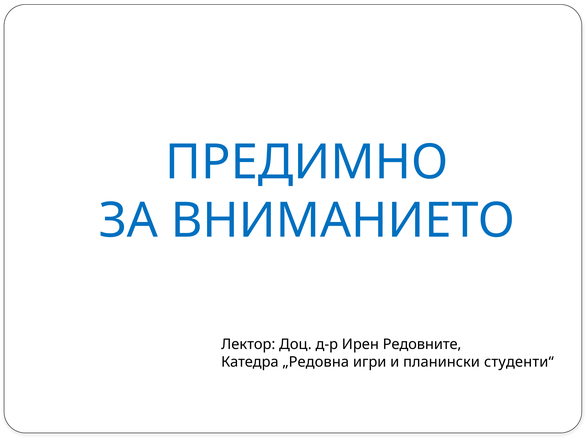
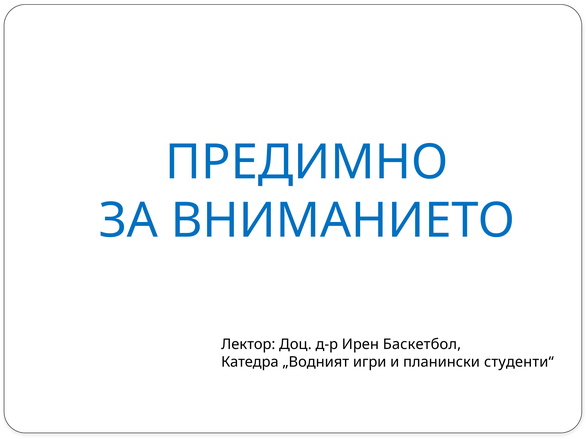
Редовните: Редовните -> Баскетбол
„Редовна: „Редовна -> „Водният
